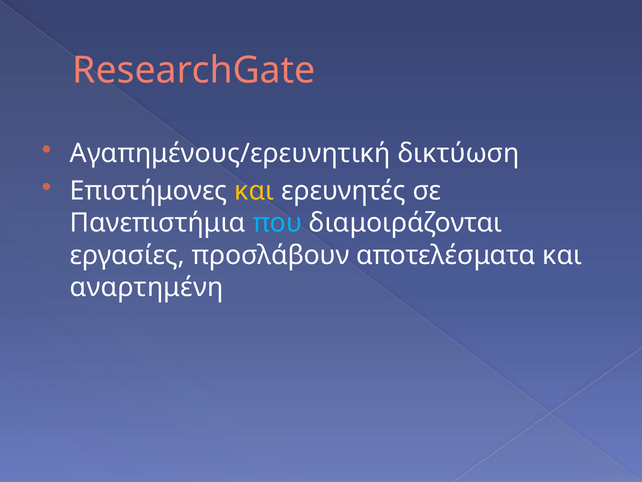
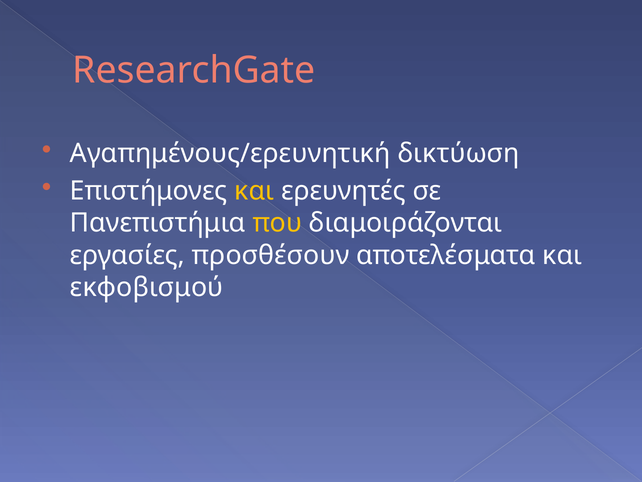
που colour: light blue -> yellow
προσλάβουν: προσλάβουν -> προσθέσουν
αναρτημένη: αναρτημένη -> εκφοβισμού
